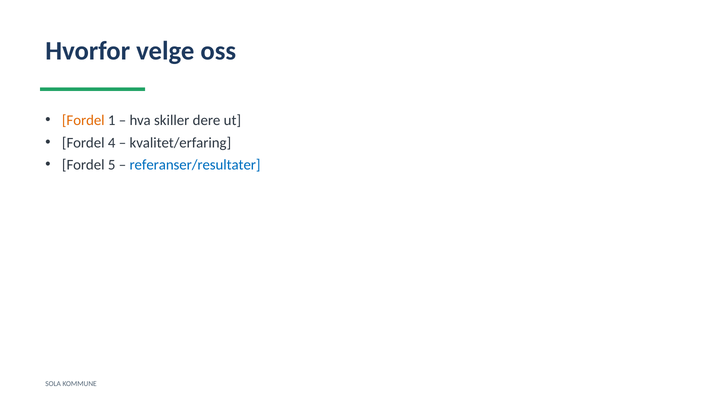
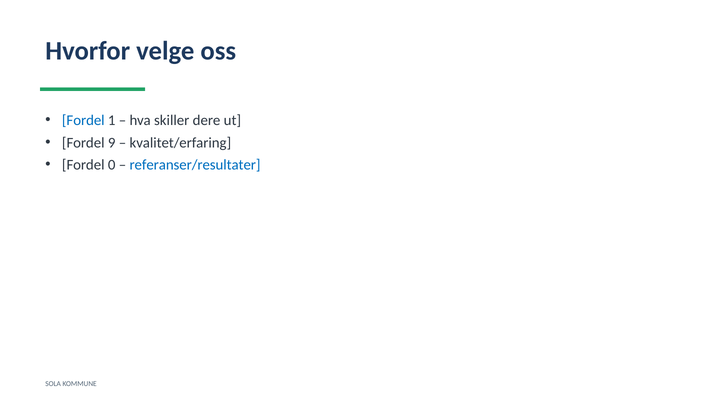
Fordel at (83, 121) colour: orange -> blue
4: 4 -> 9
5: 5 -> 0
